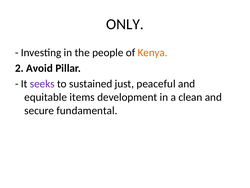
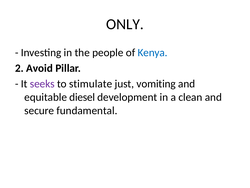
Kenya colour: orange -> blue
sustained: sustained -> stimulate
peaceful: peaceful -> vomiting
items: items -> diesel
